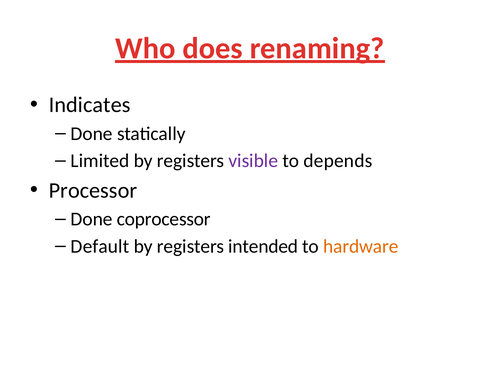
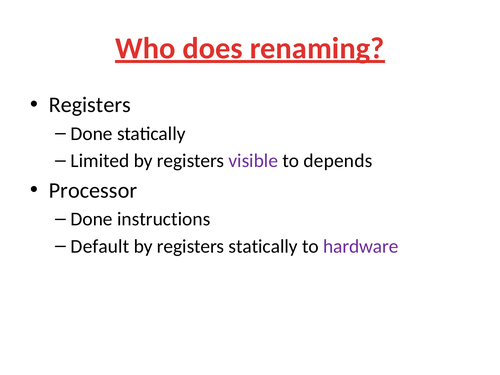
Indicates at (90, 105): Indicates -> Registers
coprocessor: coprocessor -> instructions
registers intended: intended -> statically
hardware colour: orange -> purple
